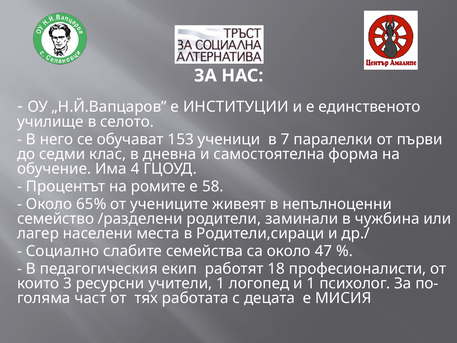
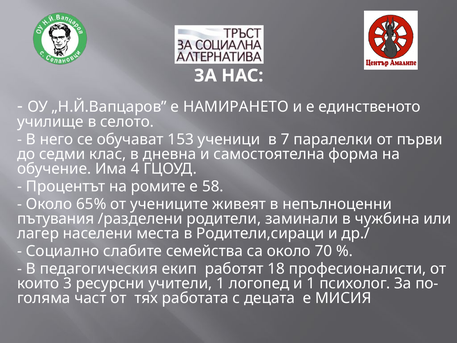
ИНСТИТУЦИИ: ИНСТИТУЦИИ -> НАМИРАНЕТО
семейство: семейство -> пътувания
47: 47 -> 70
